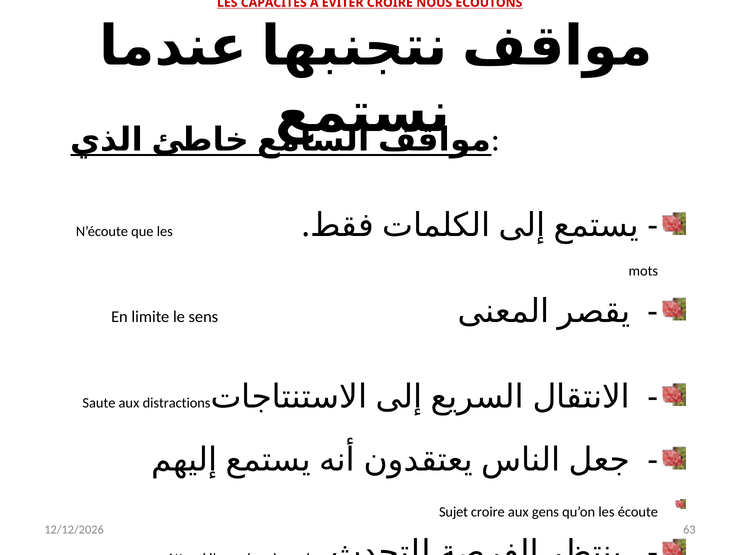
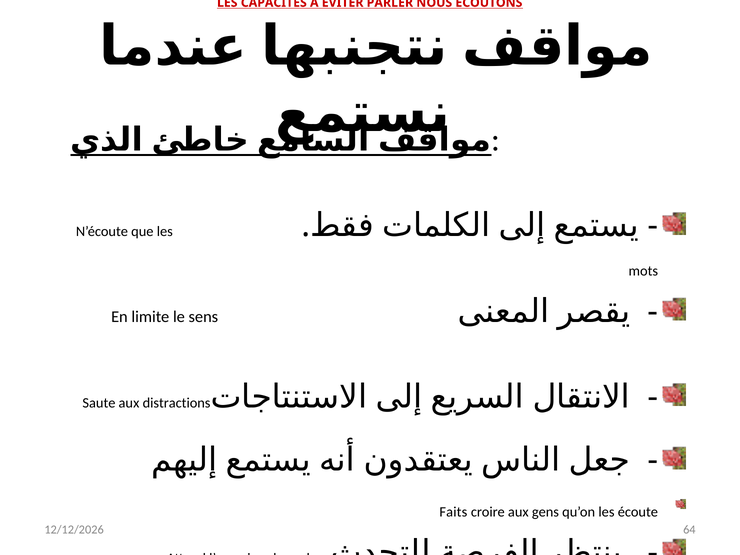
EVITER CROIRE: CROIRE -> PARLER
Sujet at (454, 512): Sujet -> Faits
63: 63 -> 64
